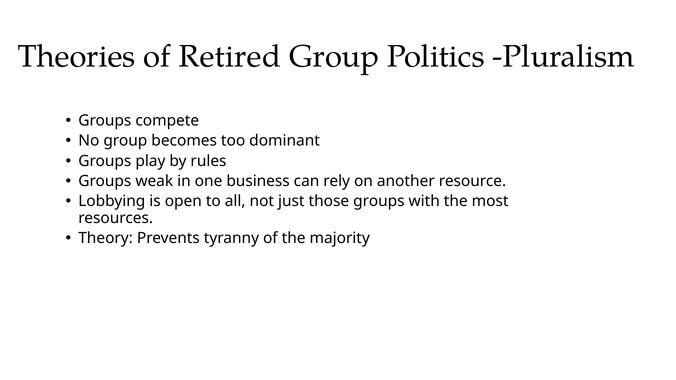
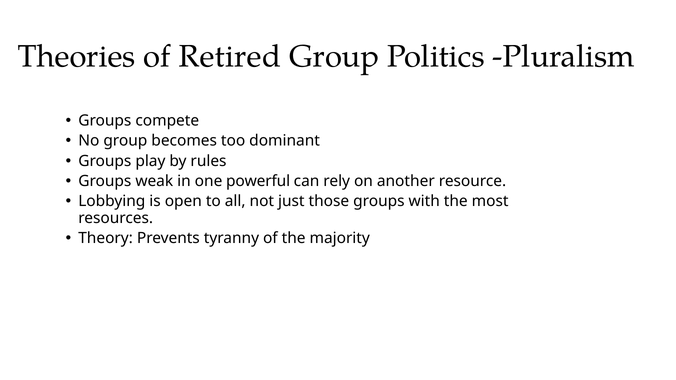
business: business -> powerful
